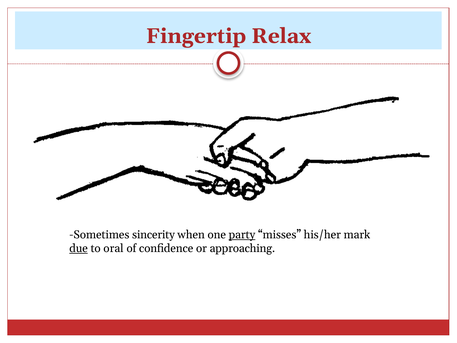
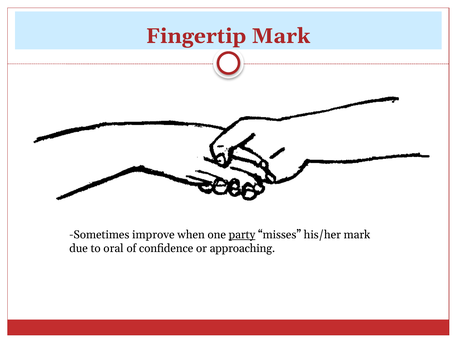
Fingertip Relax: Relax -> Mark
sincerity: sincerity -> improve
due underline: present -> none
